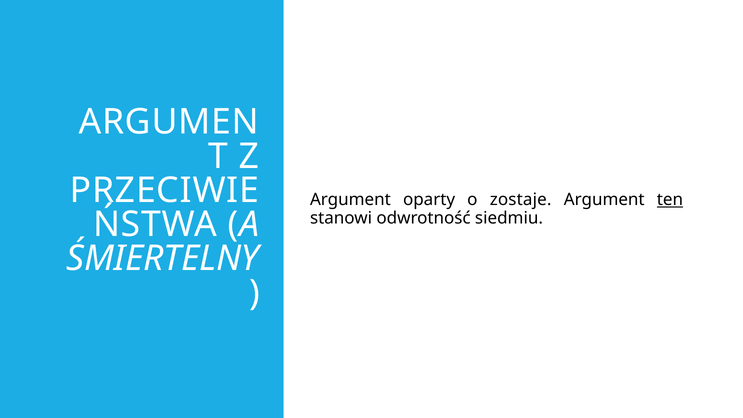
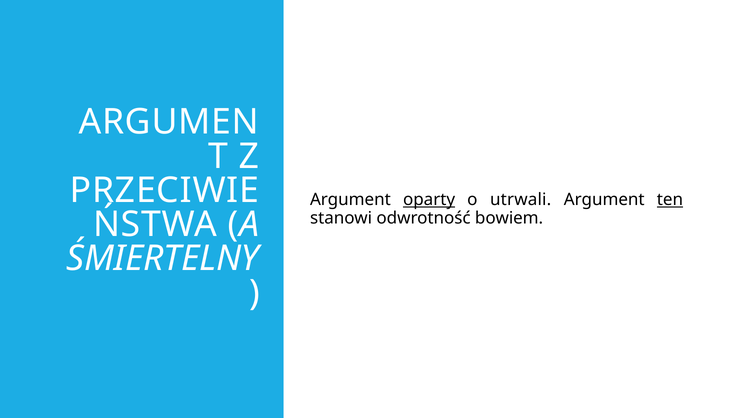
oparty underline: none -> present
zostaje: zostaje -> utrwali
siedmiu: siedmiu -> bowiem
